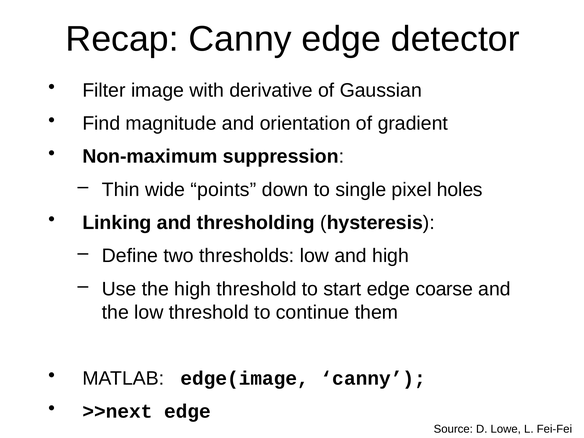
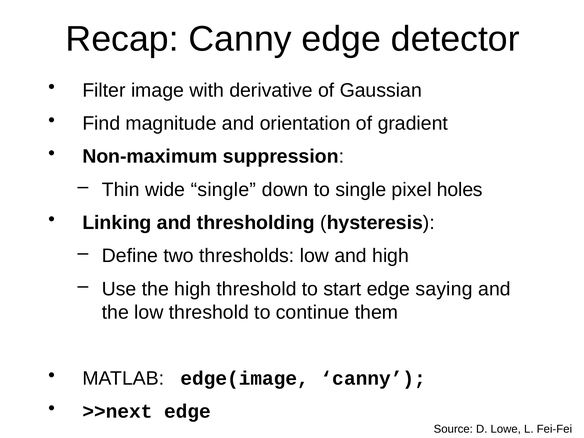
wide points: points -> single
coarse: coarse -> saying
